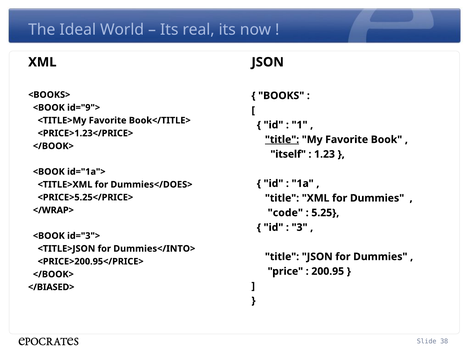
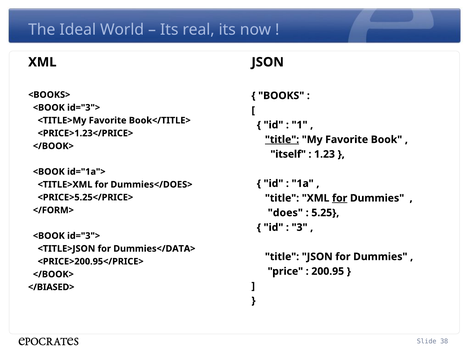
id="9"> at (84, 107): id="9"> -> id="3">
for at (340, 198) underline: none -> present
</WRAP>: </WRAP> -> </FORM>
code: code -> does
Dummies</INTO>: Dummies</INTO> -> Dummies</DATA>
